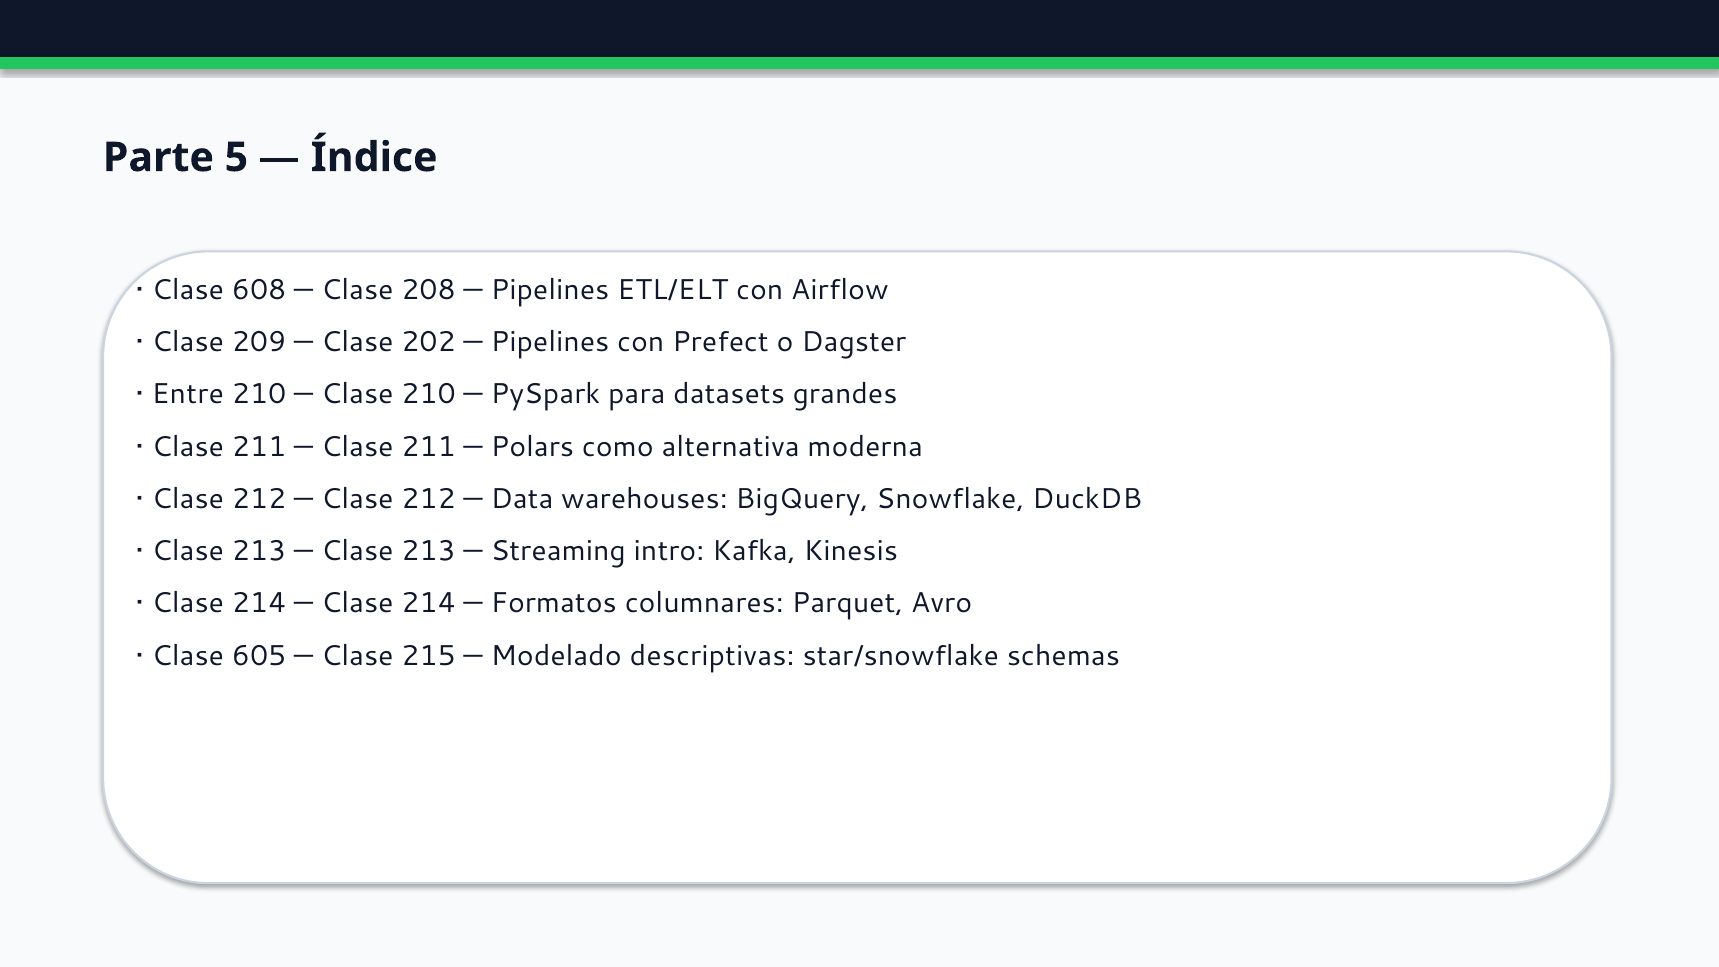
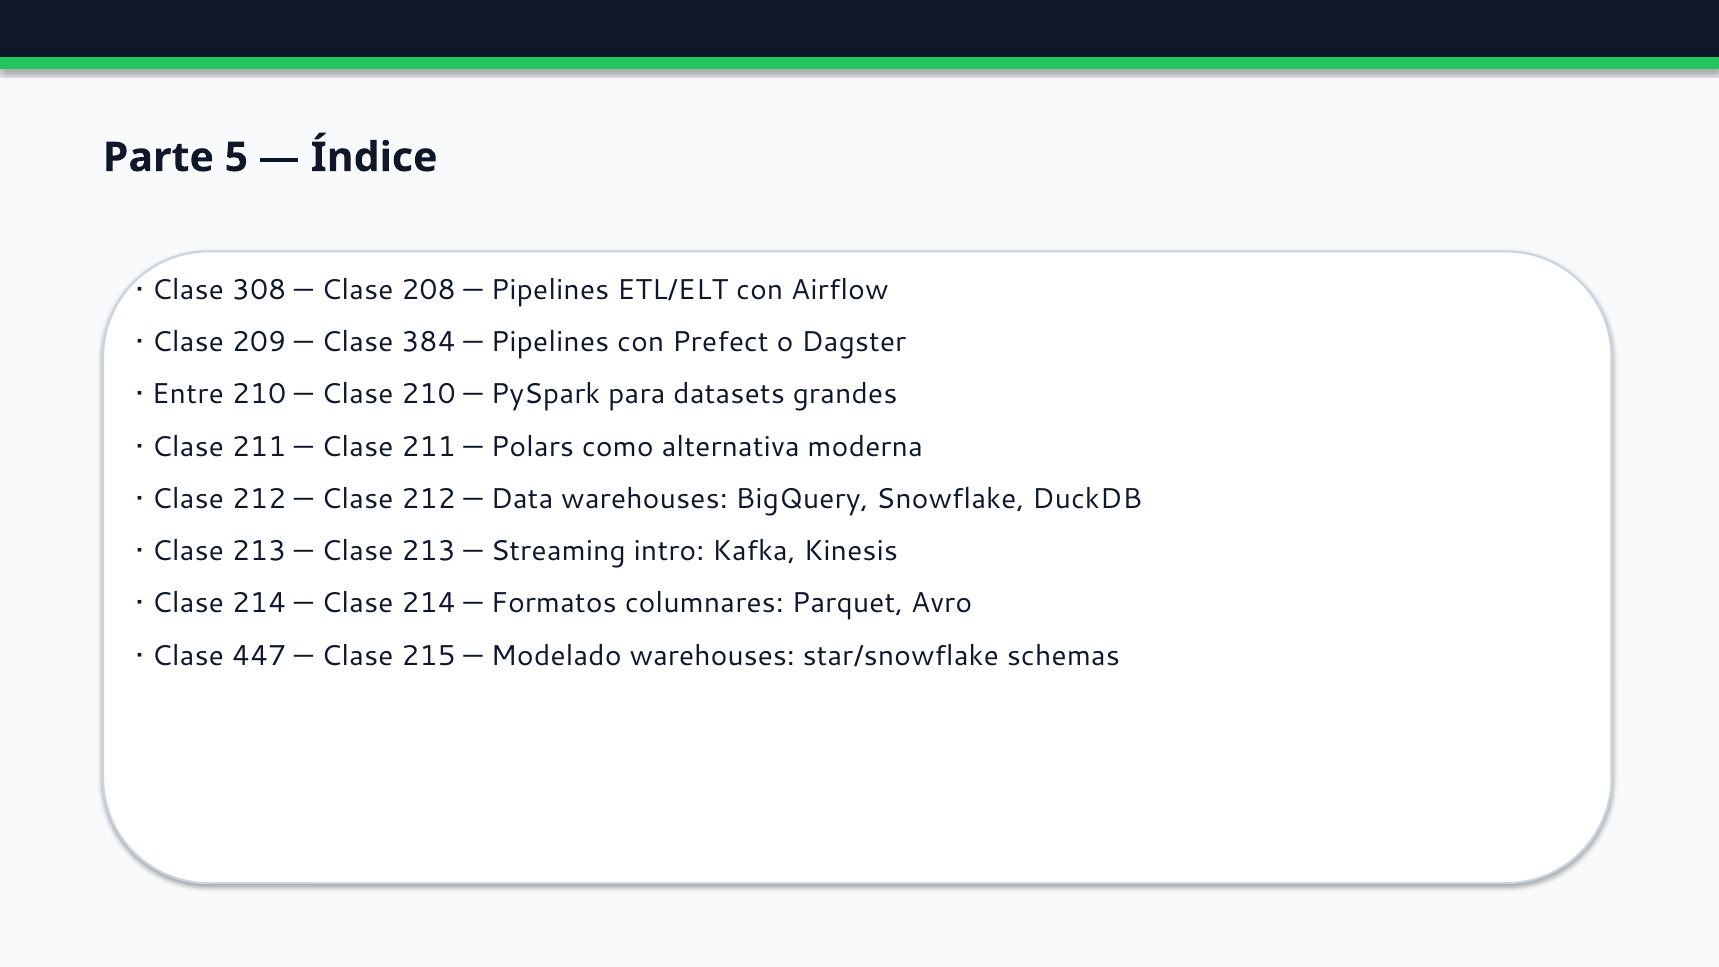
608: 608 -> 308
202: 202 -> 384
605: 605 -> 447
Modelado descriptivas: descriptivas -> warehouses
